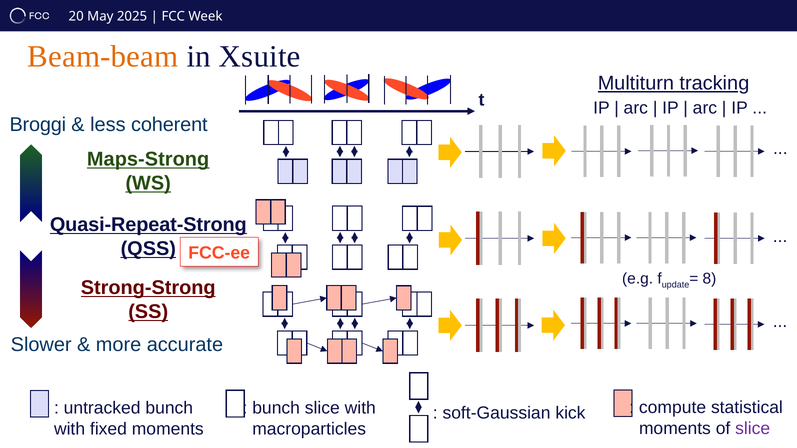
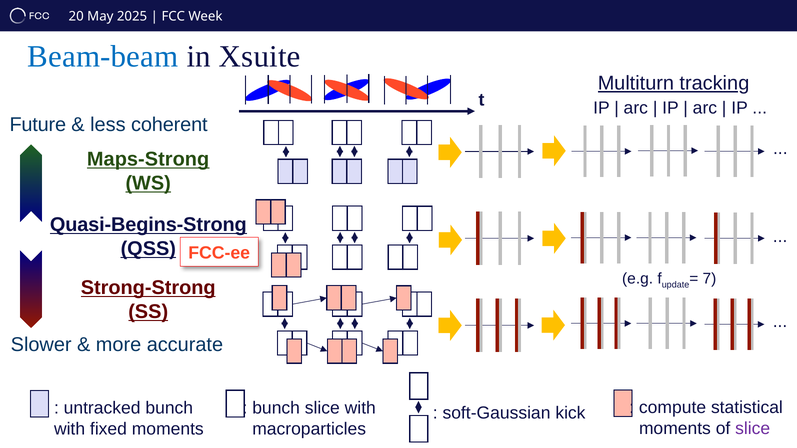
Beam-beam colour: orange -> blue
Broggi: Broggi -> Future
Quasi-Repeat-Strong: Quasi-Repeat-Strong -> Quasi-Begins-Strong
8: 8 -> 7
